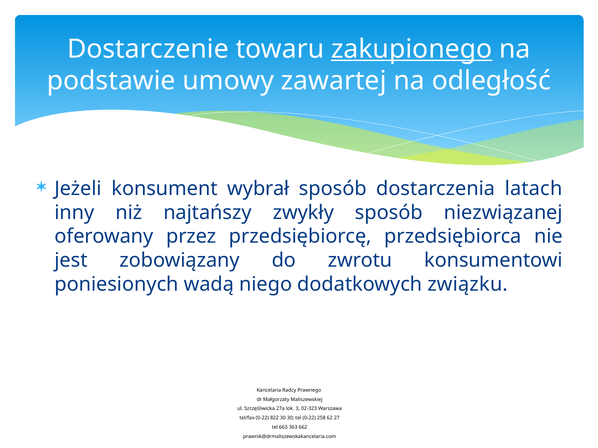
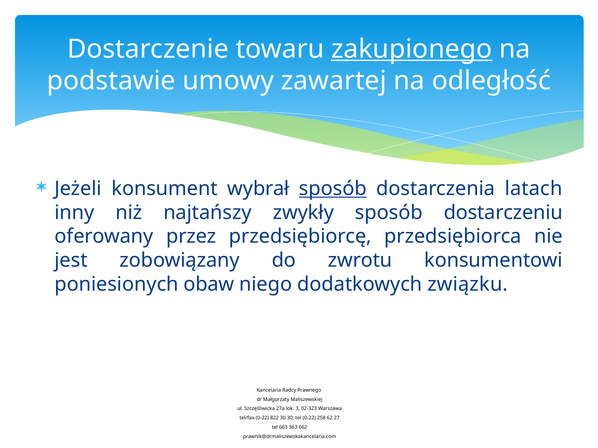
sposób at (333, 189) underline: none -> present
niezwiązanej: niezwiązanej -> dostarczeniu
wadą: wadą -> obaw
